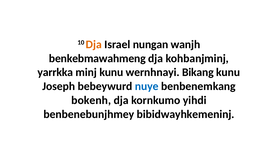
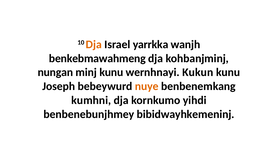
nungan: nungan -> yarrkka
yarrkka: yarrkka -> nungan
Bikang: Bikang -> Kukun
nuye colour: blue -> orange
bokenh: bokenh -> kumhni
